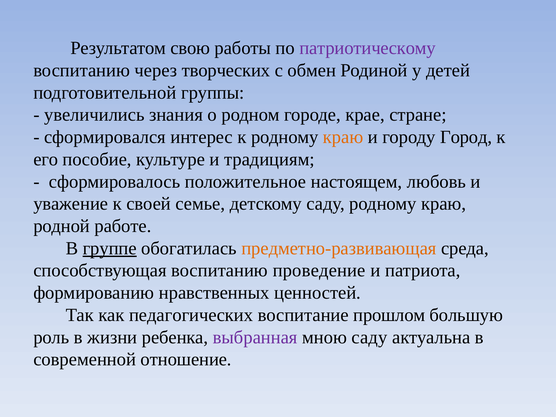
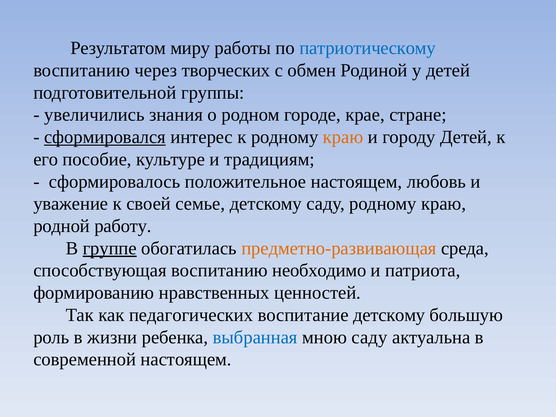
свою: свою -> миру
патриотическому colour: purple -> blue
сформировался underline: none -> present
городу Город: Город -> Детей
работе: работе -> работу
проведение: проведение -> необходимо
воспитание прошлом: прошлом -> детскому
выбранная colour: purple -> blue
современной отношение: отношение -> настоящем
